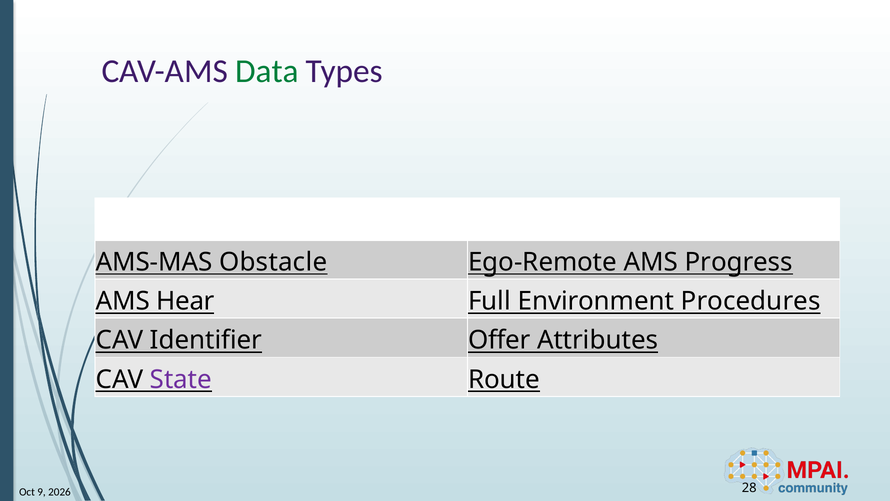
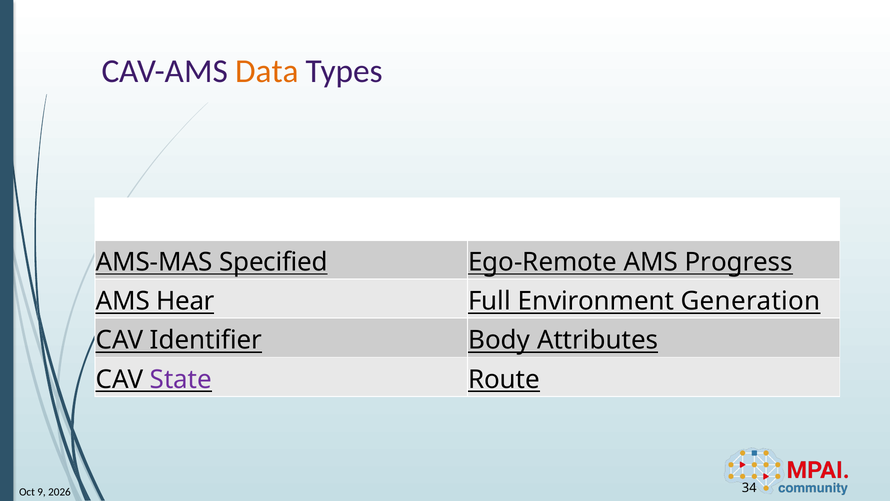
Data colour: green -> orange
Obstacle: Obstacle -> Specified
Procedures: Procedures -> Generation
Offer: Offer -> Body
28: 28 -> 34
